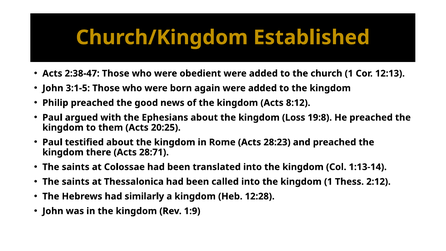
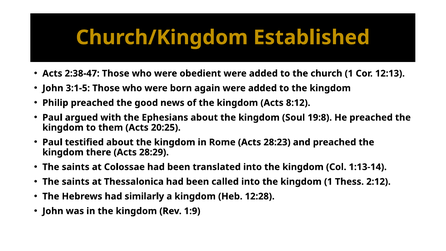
Loss: Loss -> Soul
28:71: 28:71 -> 28:29
